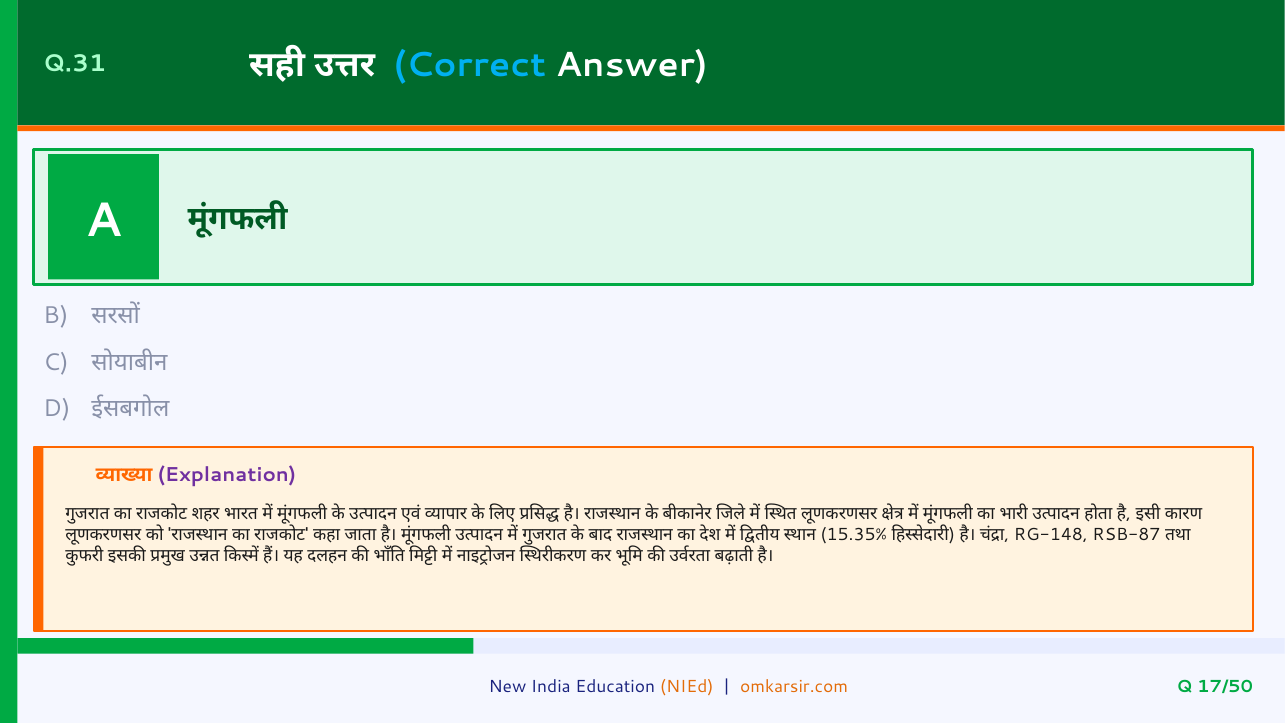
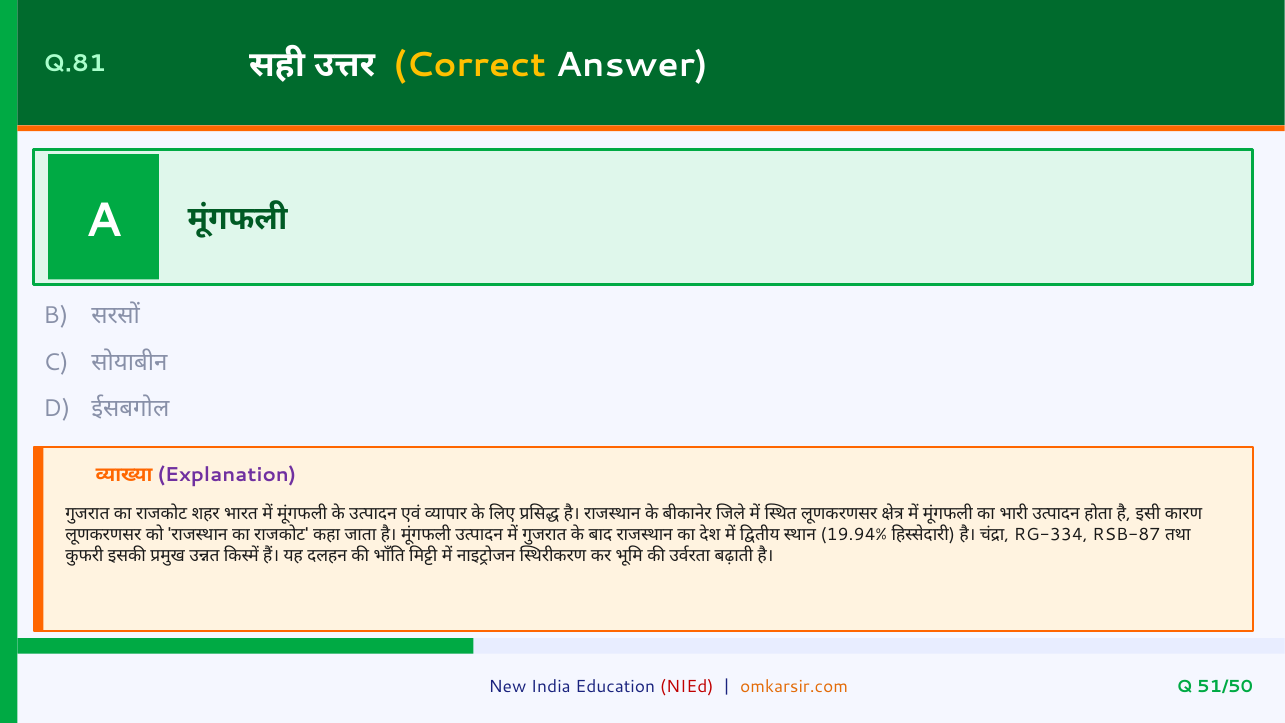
Q.31: Q.31 -> Q.81
Correct colour: light blue -> yellow
15.35%: 15.35% -> 19.94%
RG-148: RG-148 -> RG-334
NIEd colour: orange -> red
17/50: 17/50 -> 51/50
